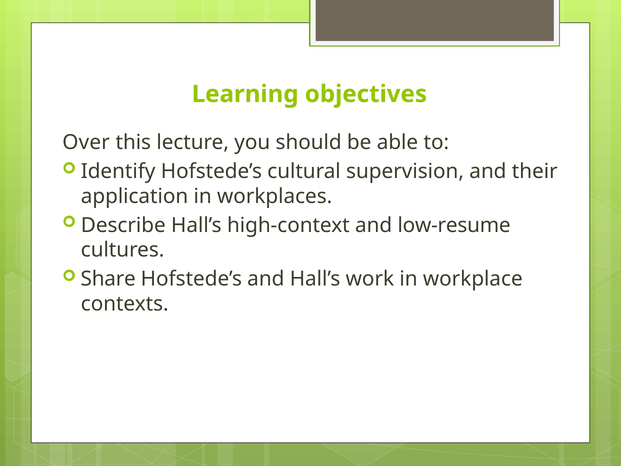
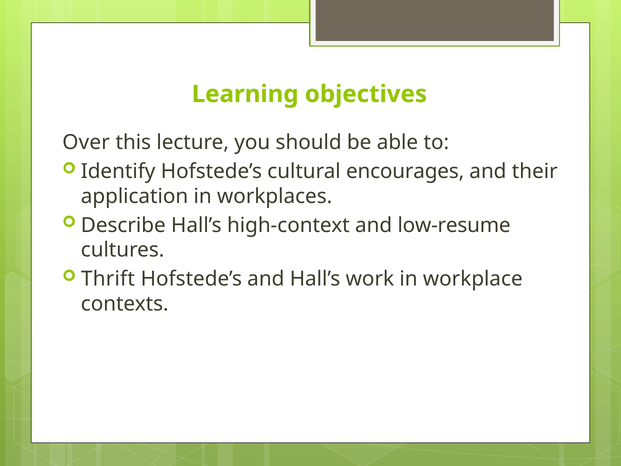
supervision: supervision -> encourages
Share: Share -> Thrift
